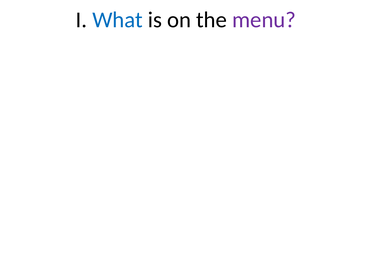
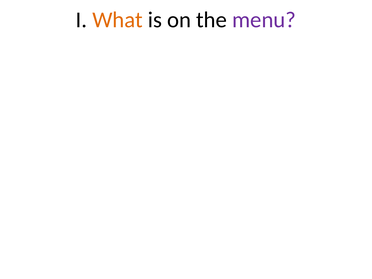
What colour: blue -> orange
